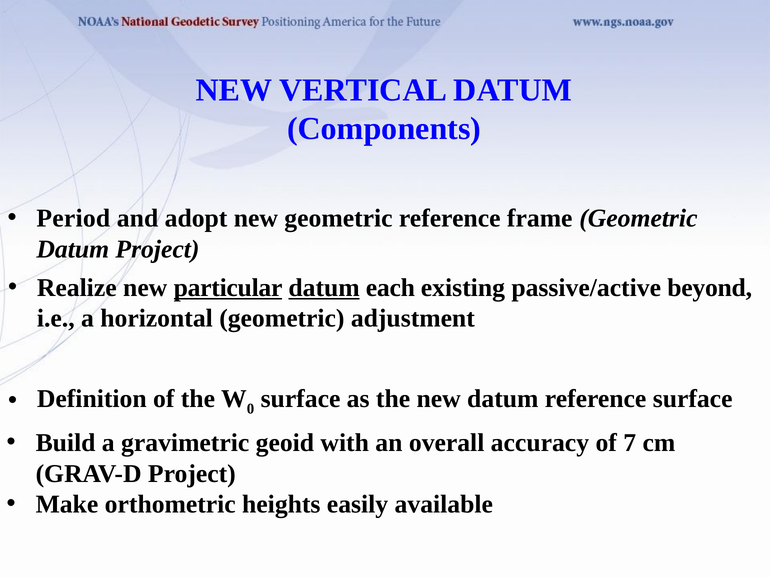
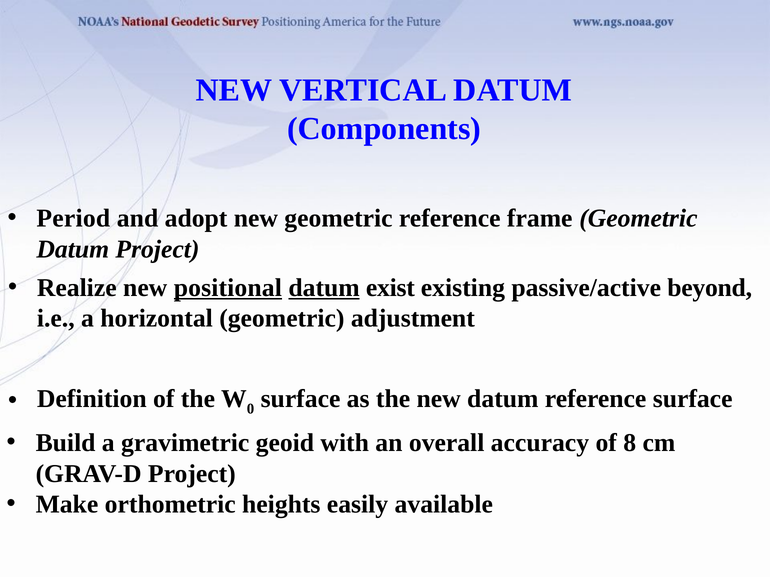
particular: particular -> positional
each: each -> exist
7: 7 -> 8
